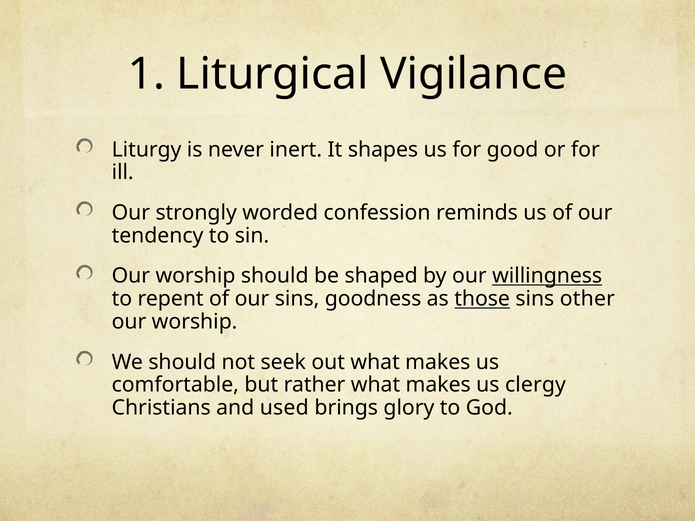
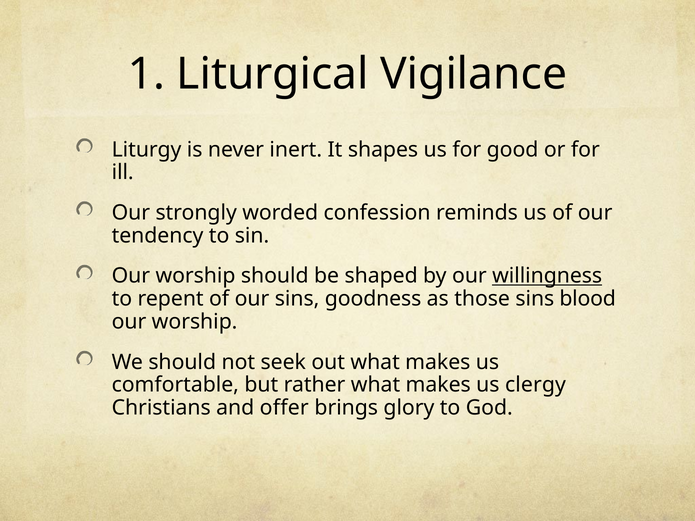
those underline: present -> none
other: other -> blood
used: used -> offer
